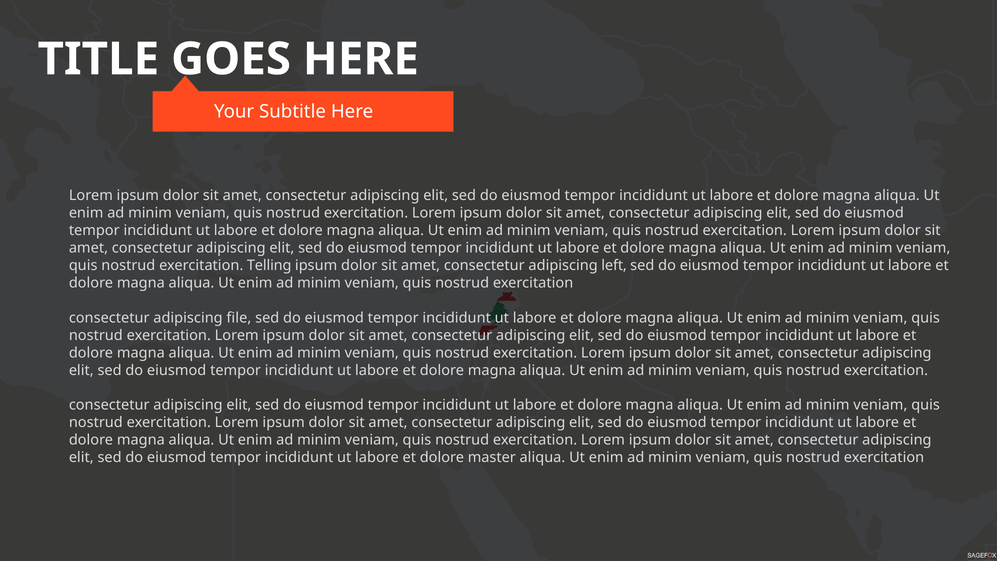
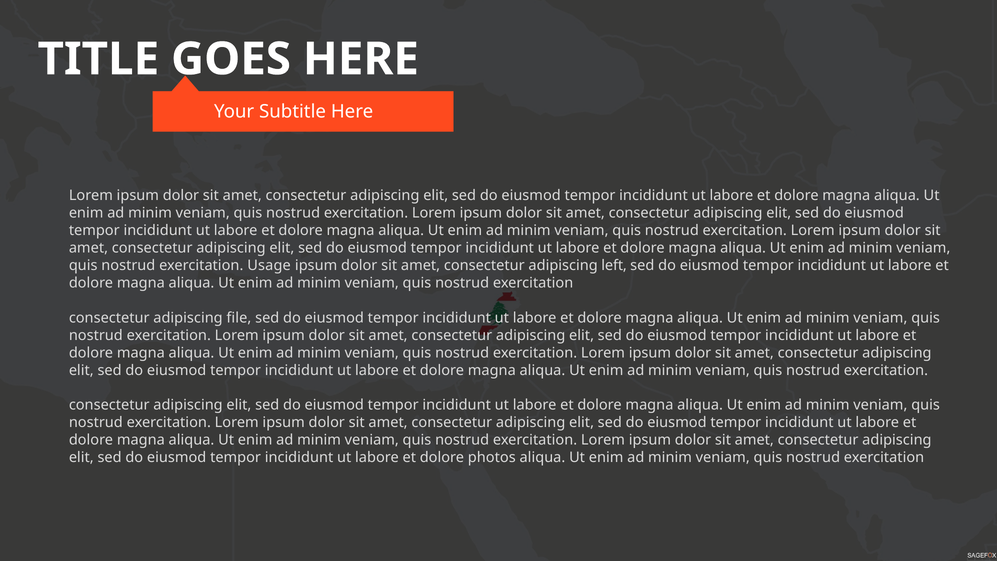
Telling: Telling -> Usage
master: master -> photos
